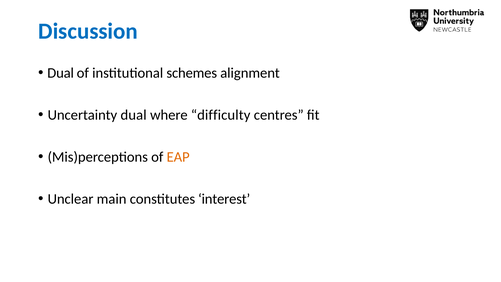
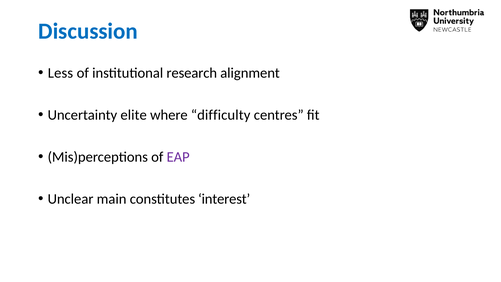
Dual at (61, 73): Dual -> Less
schemes: schemes -> research
Uncertainty dual: dual -> elite
EAP colour: orange -> purple
